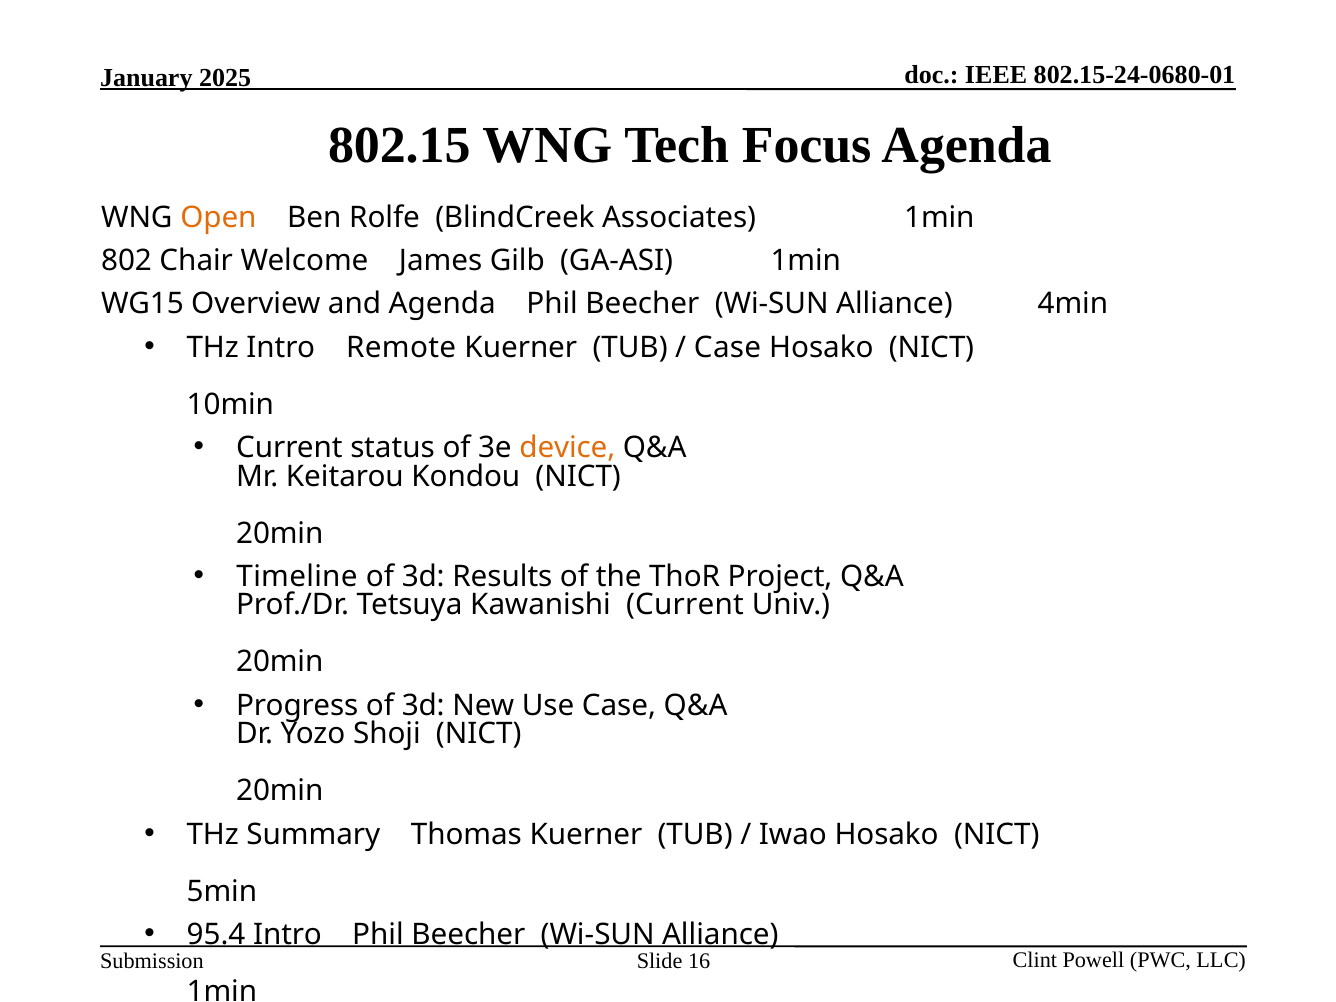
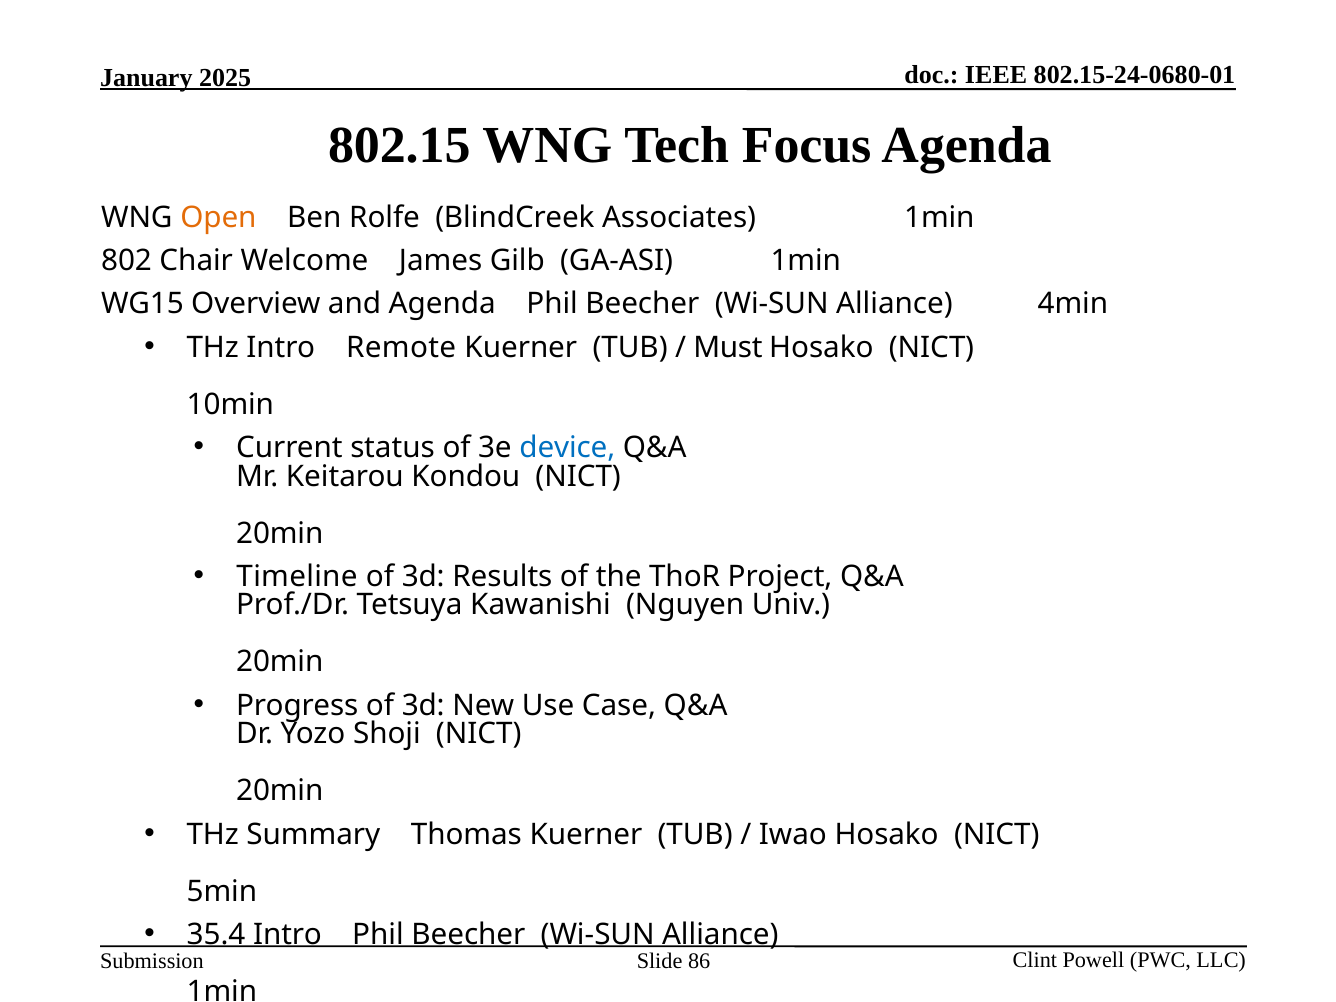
Case at (728, 347): Case -> Must
device colour: orange -> blue
Kawanishi Current: Current -> Nguyen
95.4: 95.4 -> 35.4
16: 16 -> 86
